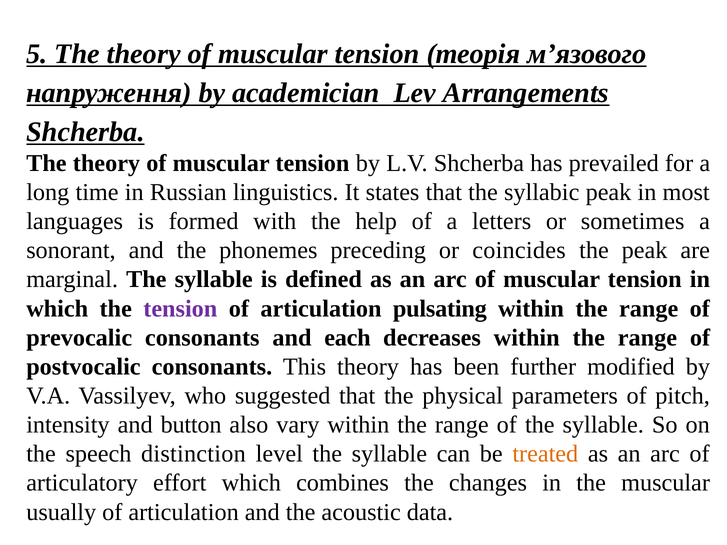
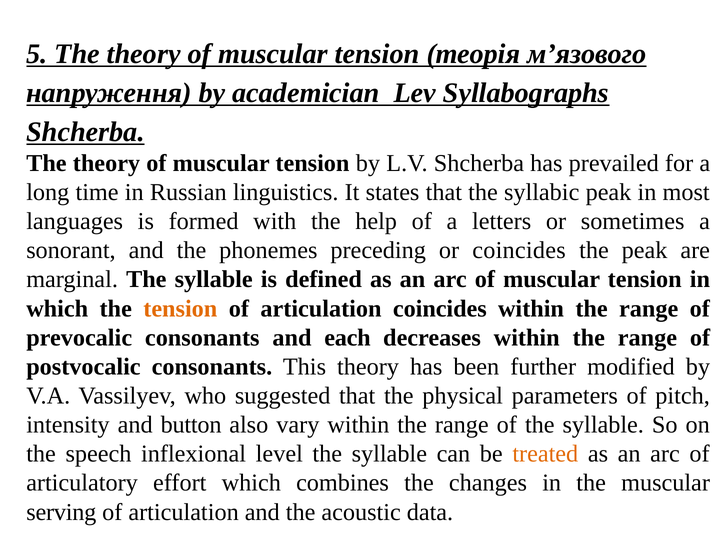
Arrangements: Arrangements -> Syllabographs
tension at (180, 309) colour: purple -> orange
articulation pulsating: pulsating -> coincides
distinction: distinction -> inflexional
usually: usually -> serving
